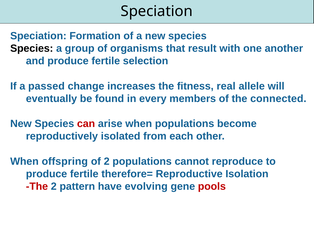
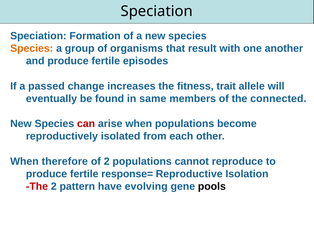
Species at (32, 49) colour: black -> orange
selection: selection -> episodes
real: real -> trait
every: every -> same
offspring: offspring -> therefore
therefore=: therefore= -> response=
pools colour: red -> black
